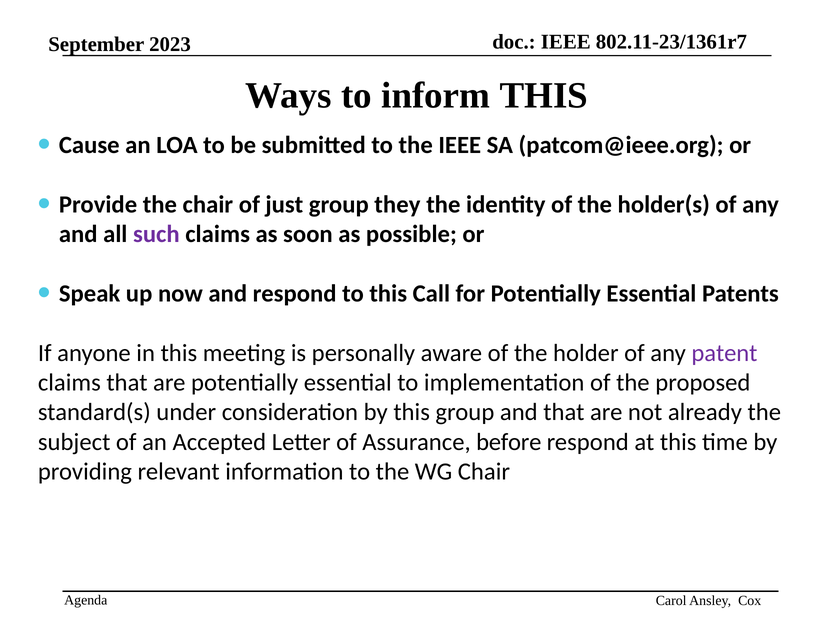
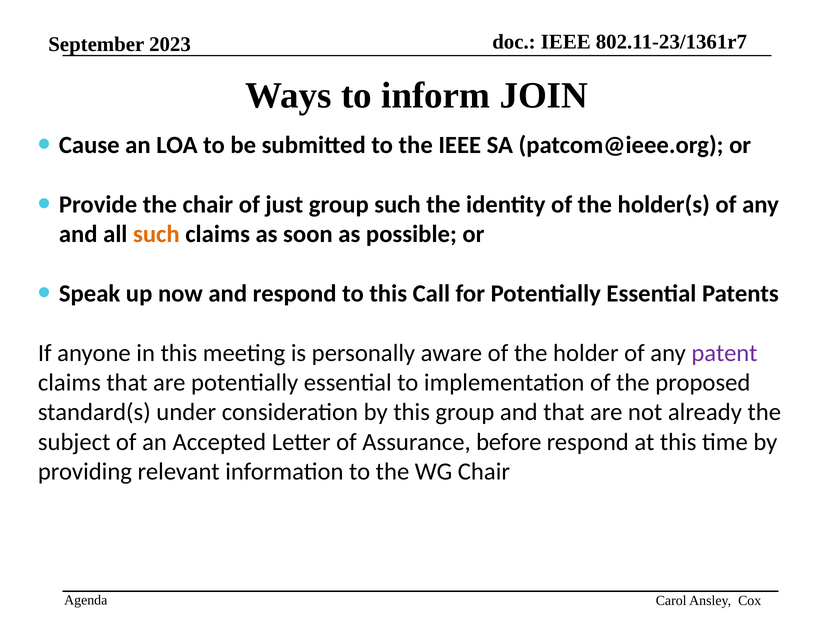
inform THIS: THIS -> JOIN
group they: they -> such
such at (156, 234) colour: purple -> orange
